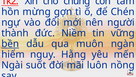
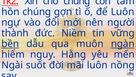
hồn mừng: mừng -> chúng
để Chén: Chén -> Luôn
ngàn underline: none -> present
